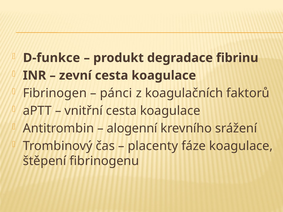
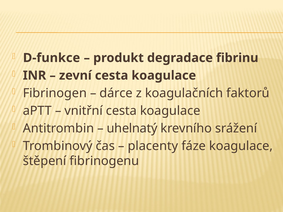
pánci: pánci -> dárce
alogenní: alogenní -> uhelnatý
